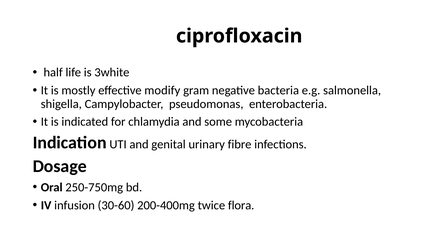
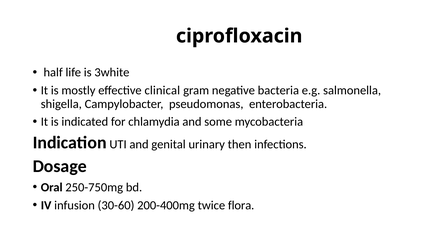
modify: modify -> clinical
fibre: fibre -> then
